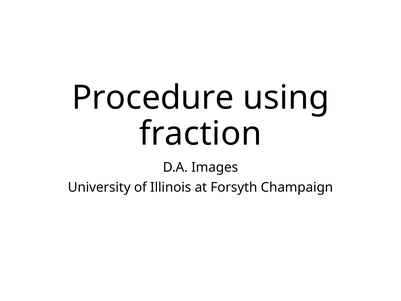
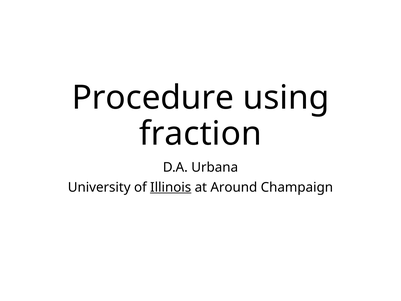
Images: Images -> Urbana
Illinois underline: none -> present
Forsyth: Forsyth -> Around
